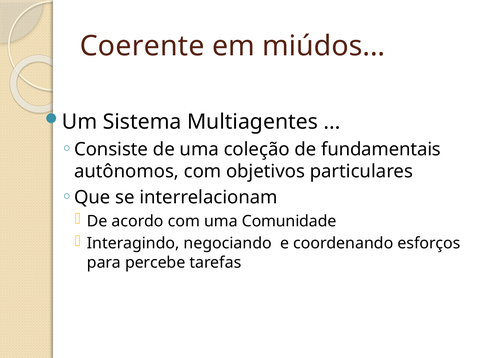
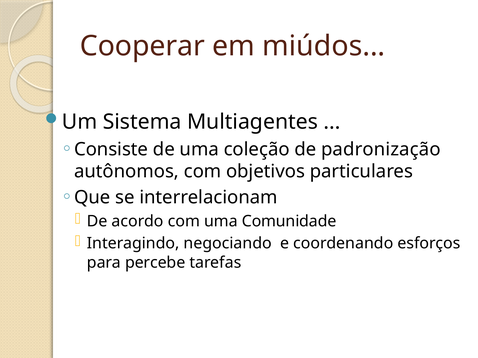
Coerente: Coerente -> Cooperar
fundamentais: fundamentais -> padronização
